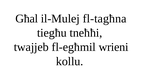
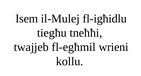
Għal: Għal -> Isem
fl-tagħna: fl-tagħna -> fl-igħidlu
